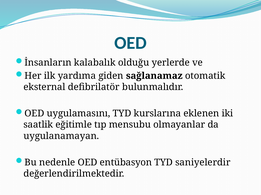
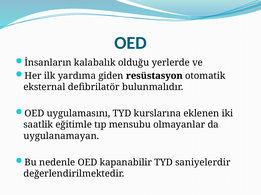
sağlanamaz: sağlanamaz -> resüstasyon
entübasyon: entübasyon -> kapanabilir
